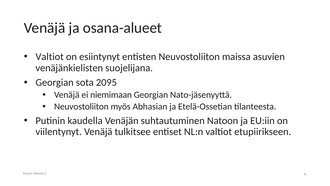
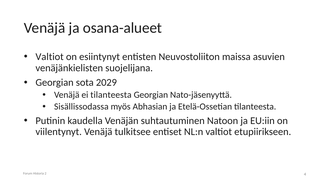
2095: 2095 -> 2029
ei niemimaan: niemimaan -> tilanteesta
Neuvostoliiton at (81, 106): Neuvostoliiton -> Sisällissodassa
